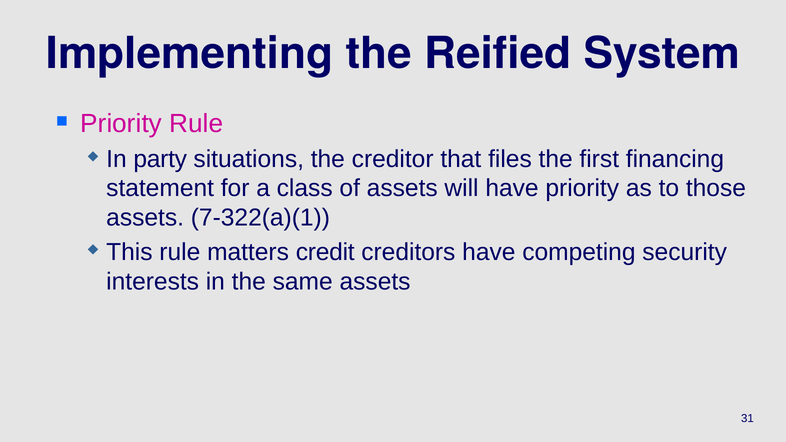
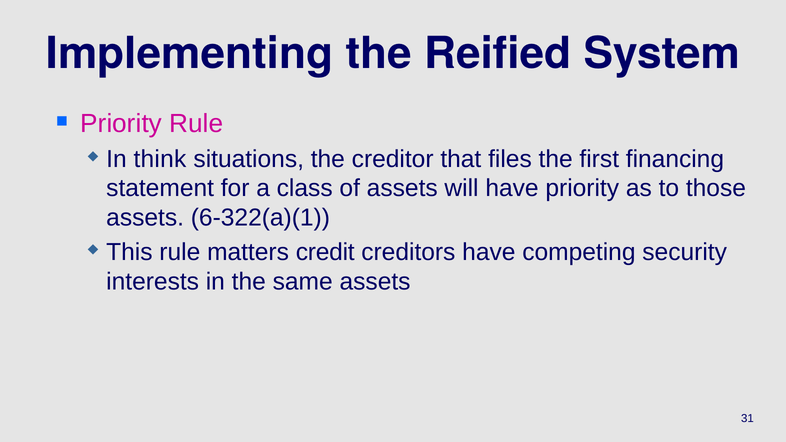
party: party -> think
7-322(a)(1: 7-322(a)(1 -> 6-322(a)(1
